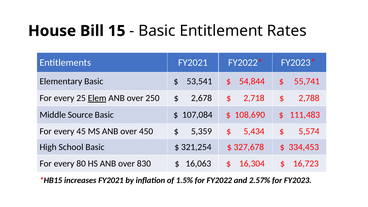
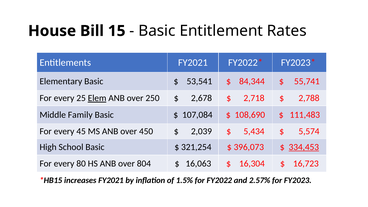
54,844: 54,844 -> 84,344
Source: Source -> Family
5,359: 5,359 -> 2,039
327,678: 327,678 -> 396,073
334,453 underline: none -> present
830: 830 -> 804
